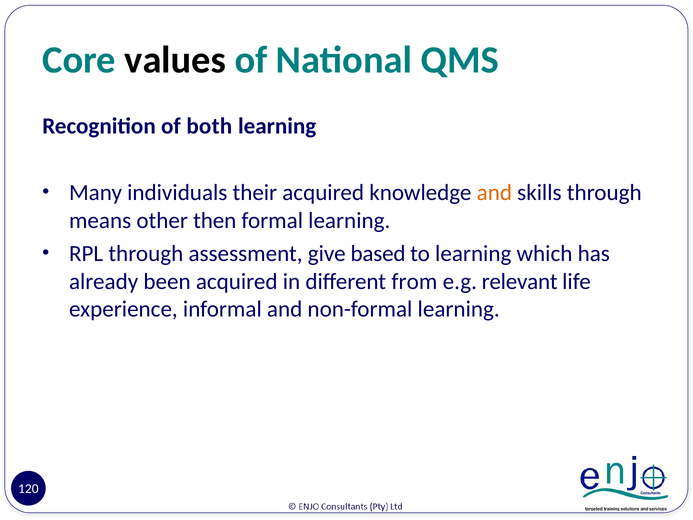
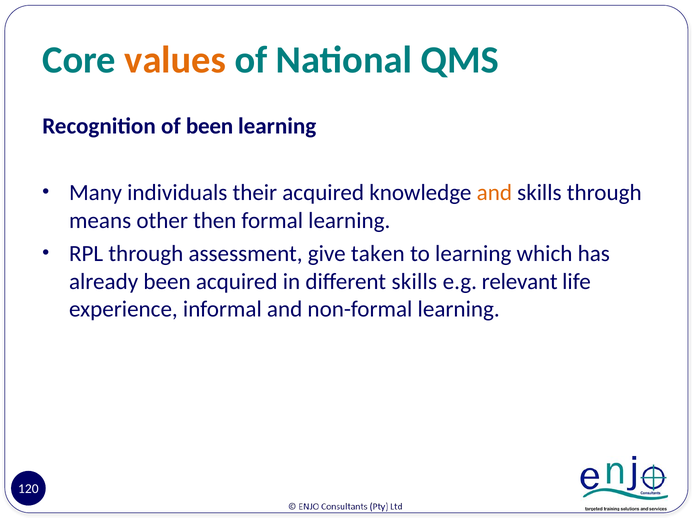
values colour: black -> orange
of both: both -> been
based: based -> taken
different from: from -> skills
